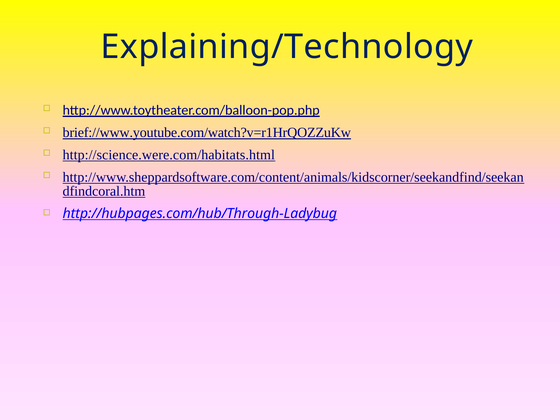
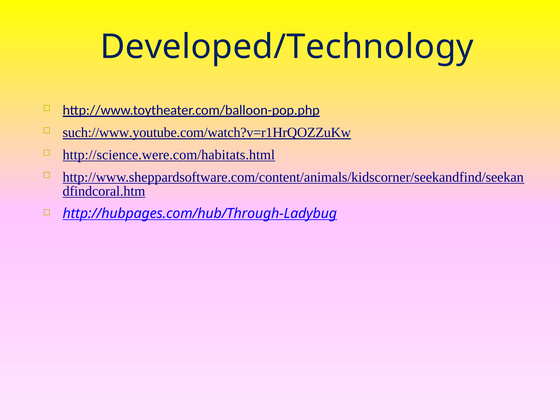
Explaining/Technology: Explaining/Technology -> Developed/Technology
brief://www.youtube.com/watch?v=r1HrQOZZuKw: brief://www.youtube.com/watch?v=r1HrQOZZuKw -> such://www.youtube.com/watch?v=r1HrQOZZuKw
